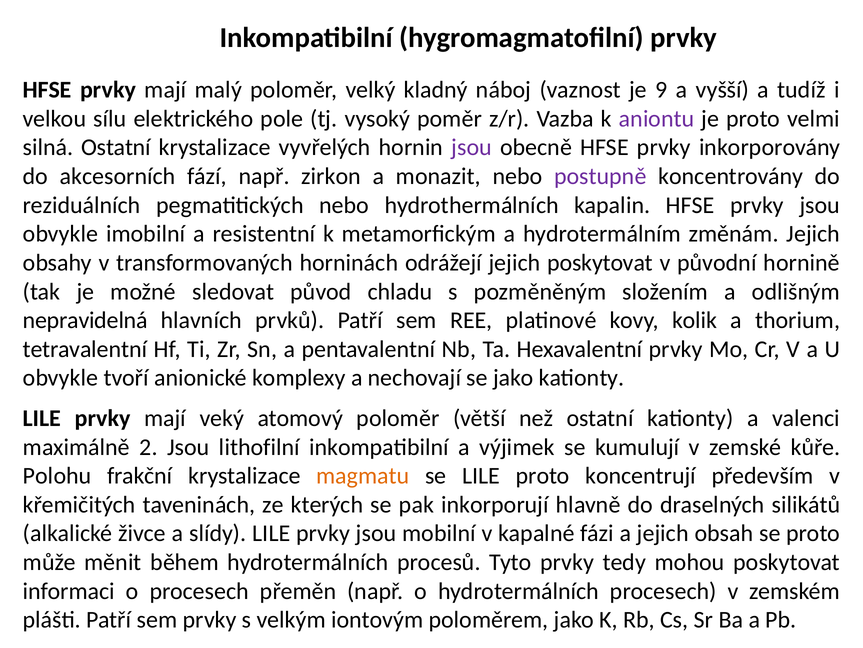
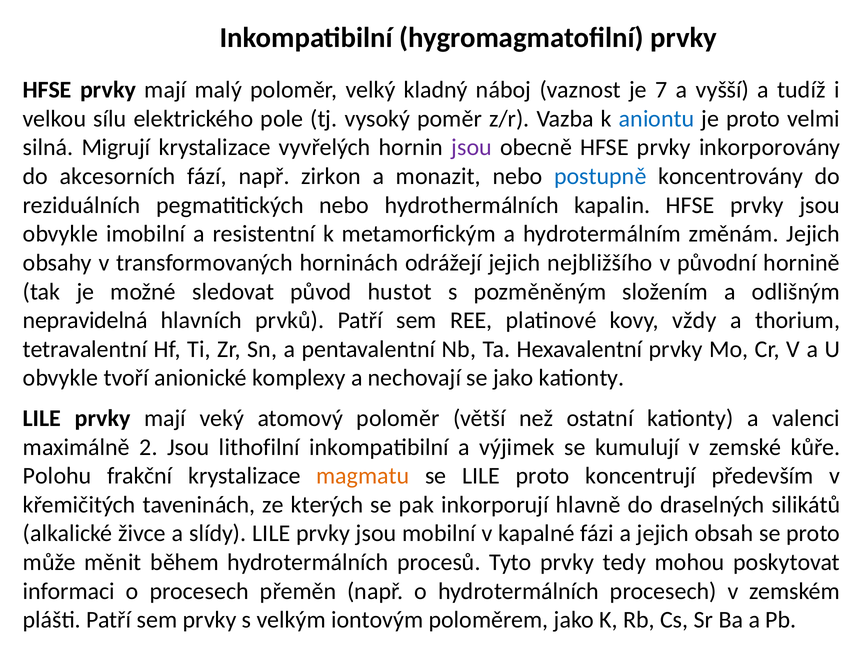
9: 9 -> 7
aniontu colour: purple -> blue
silná Ostatní: Ostatní -> Migrují
postupně colour: purple -> blue
jejich poskytovat: poskytovat -> nejbližšího
chladu: chladu -> hustot
kolik: kolik -> vždy
